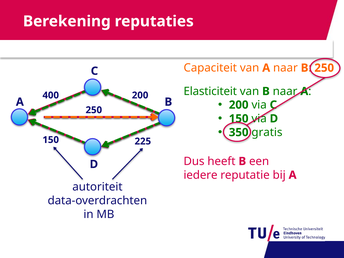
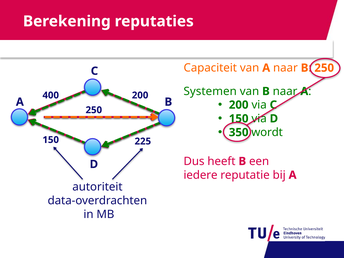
Elasticiteit: Elasticiteit -> Systemen
gratis: gratis -> wordt
